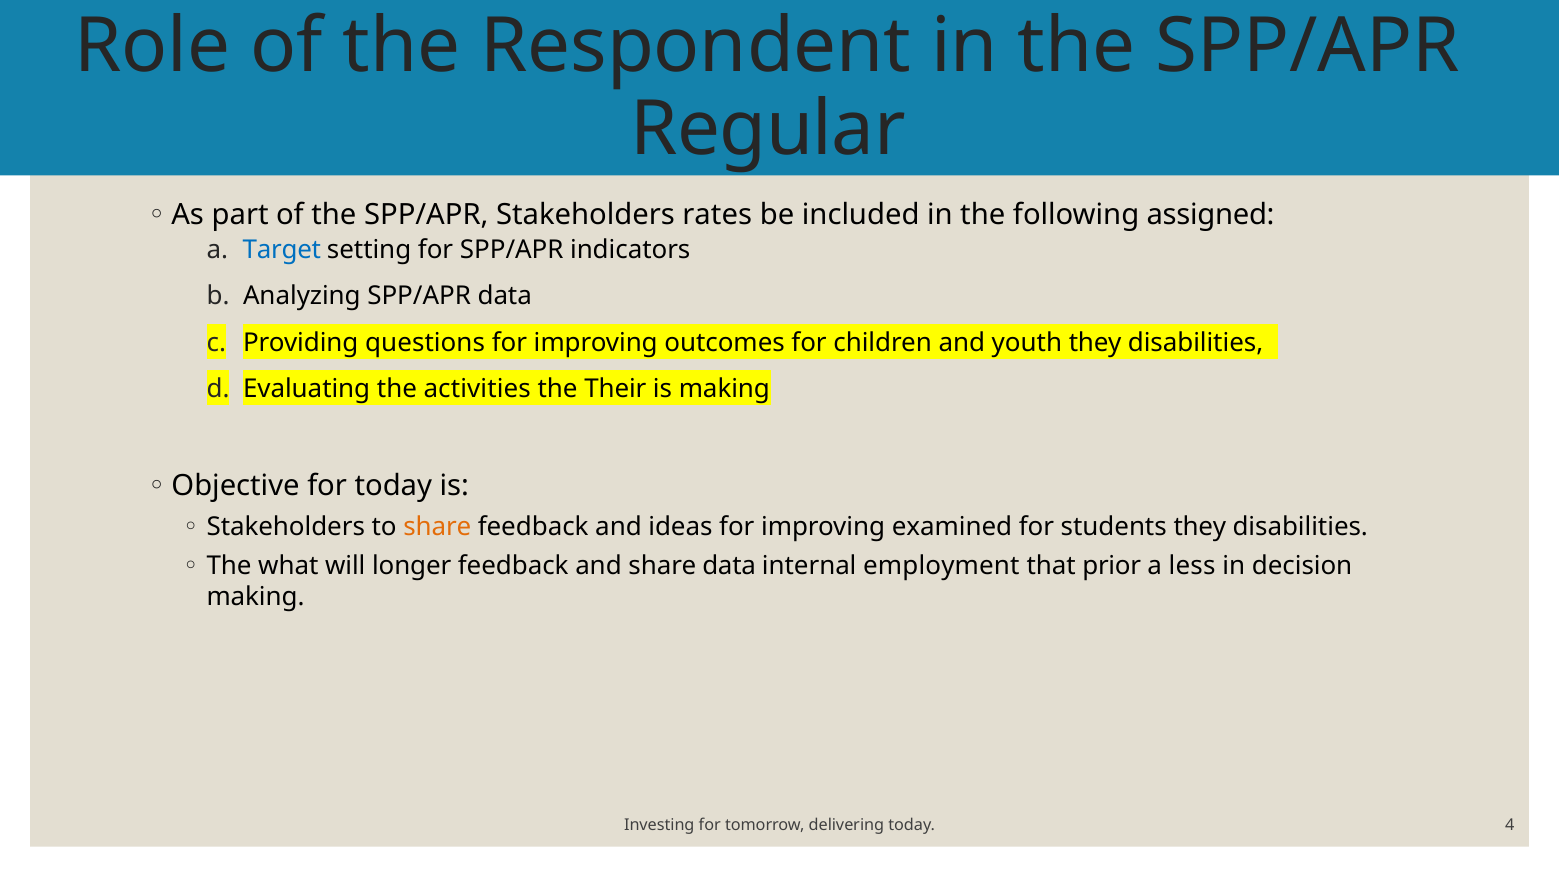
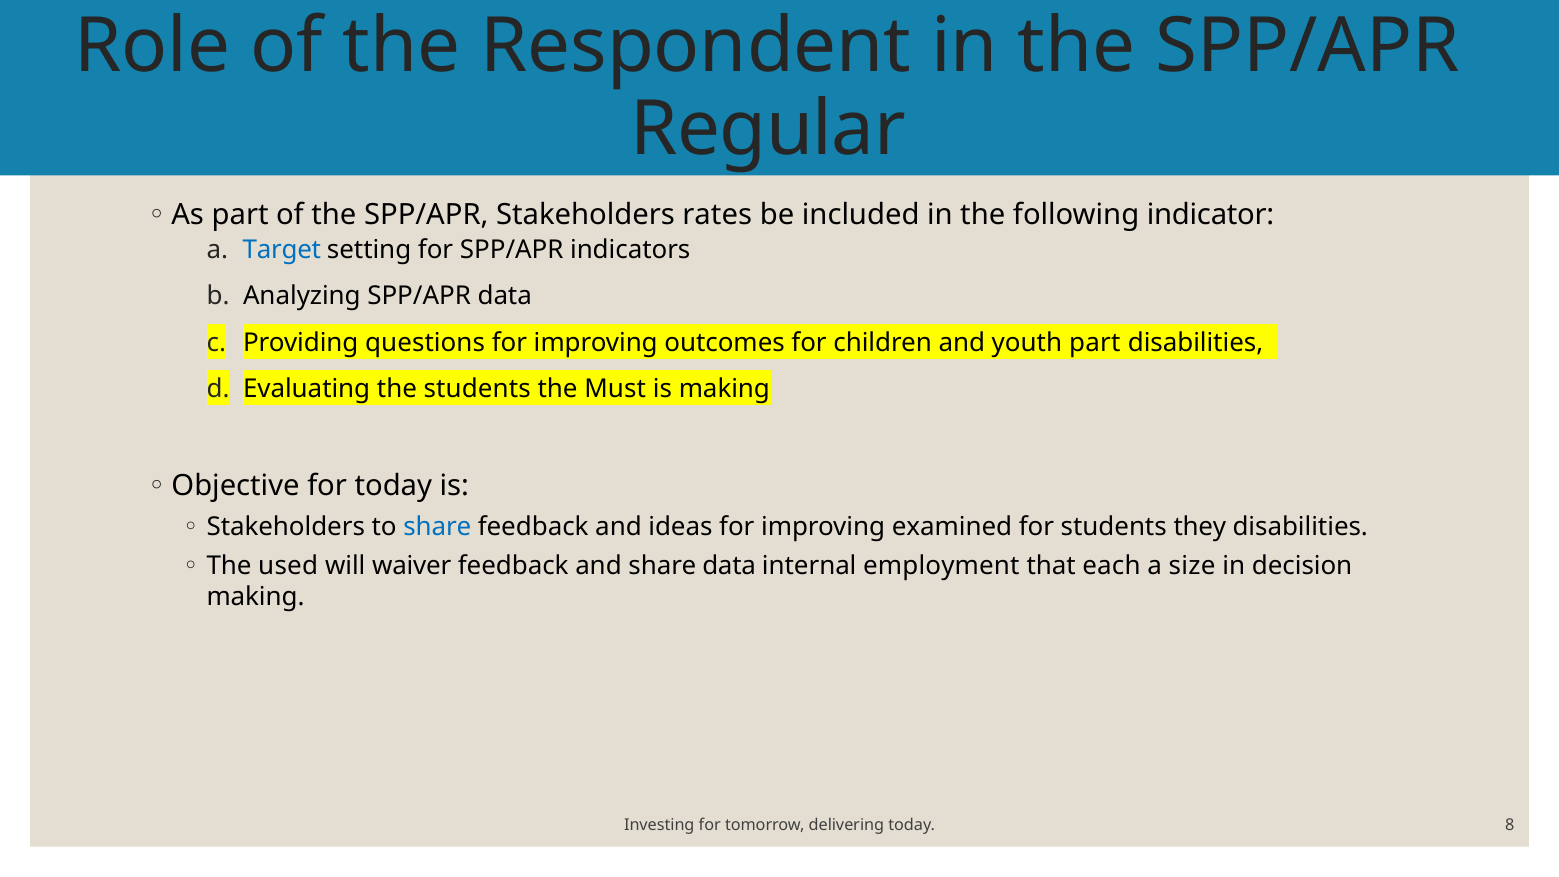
assigned: assigned -> indicator
youth they: they -> part
the activities: activities -> students
Their: Their -> Must
share at (437, 527) colour: orange -> blue
what: what -> used
longer: longer -> waiver
prior: prior -> each
less: less -> size
4: 4 -> 8
